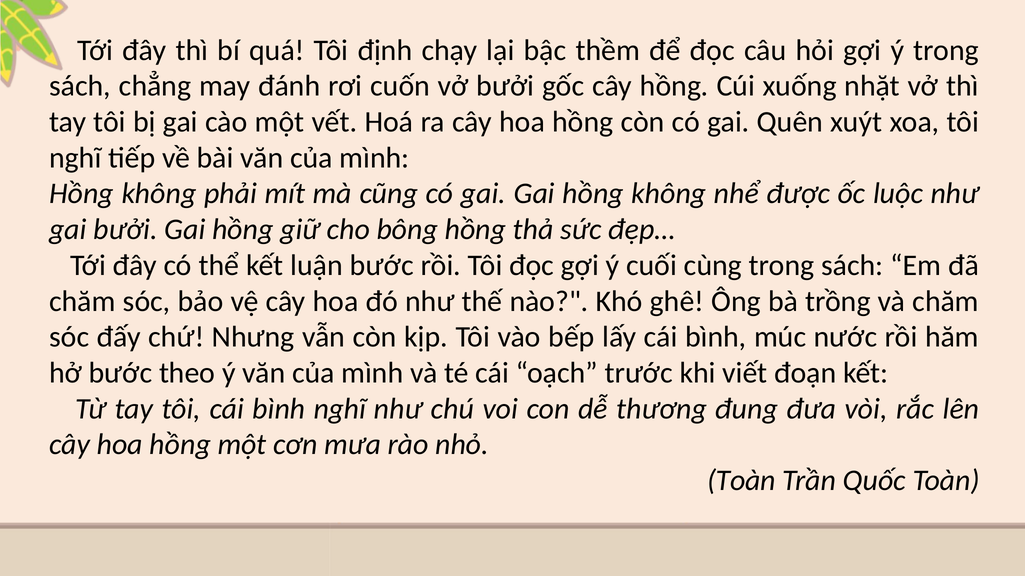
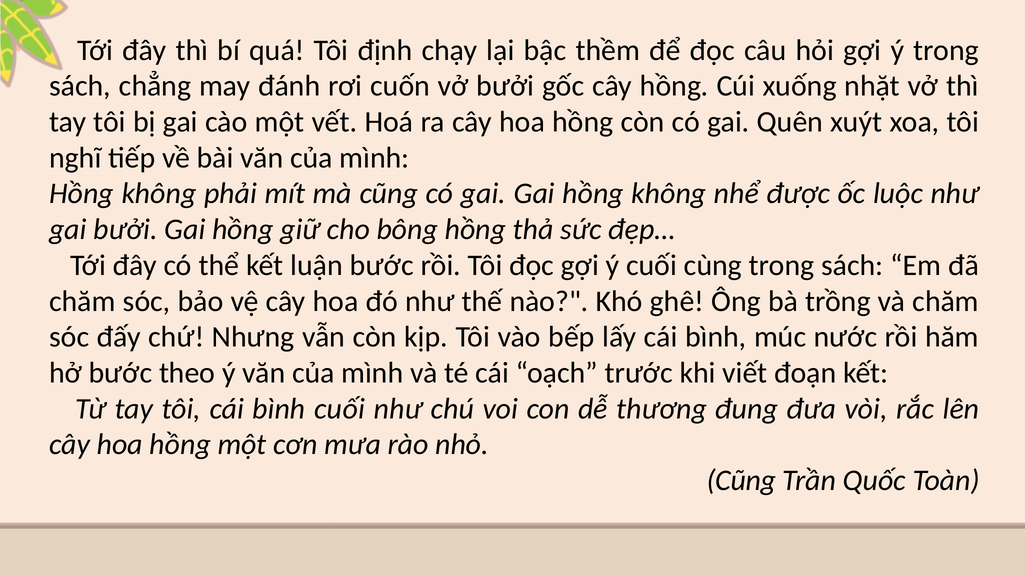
bình nghĩ: nghĩ -> cuối
Toàn at (741, 481): Toàn -> Cũng
